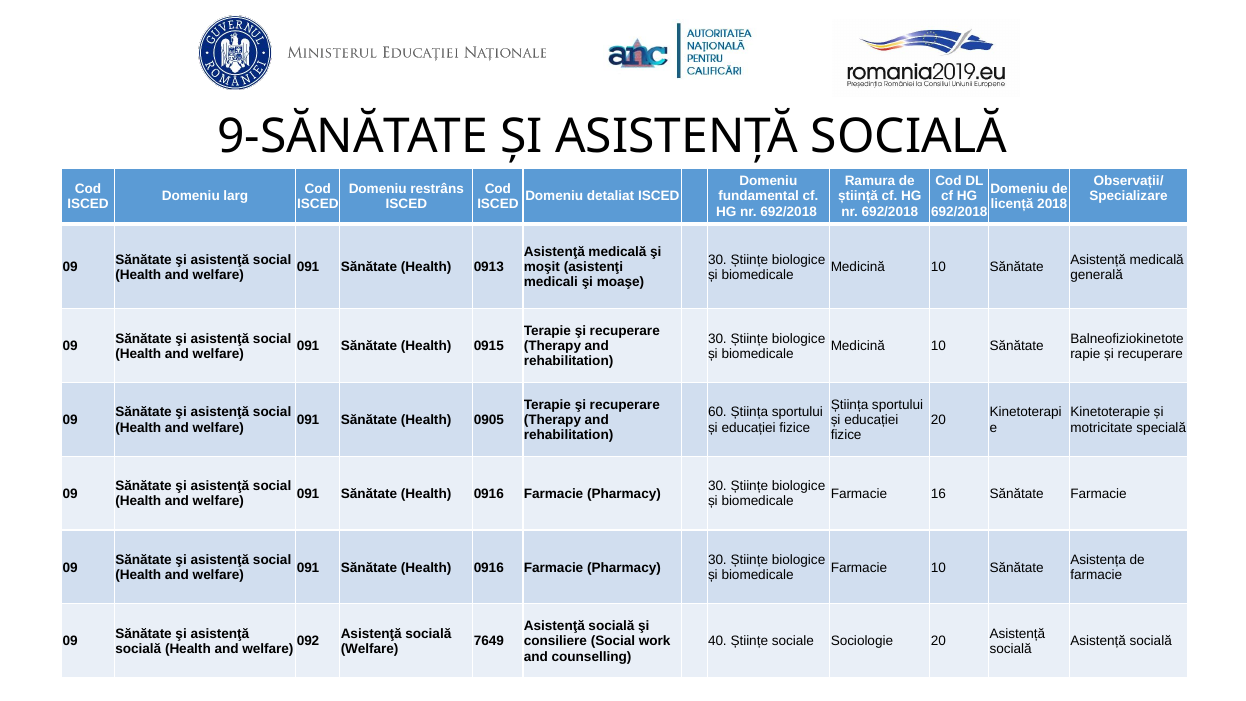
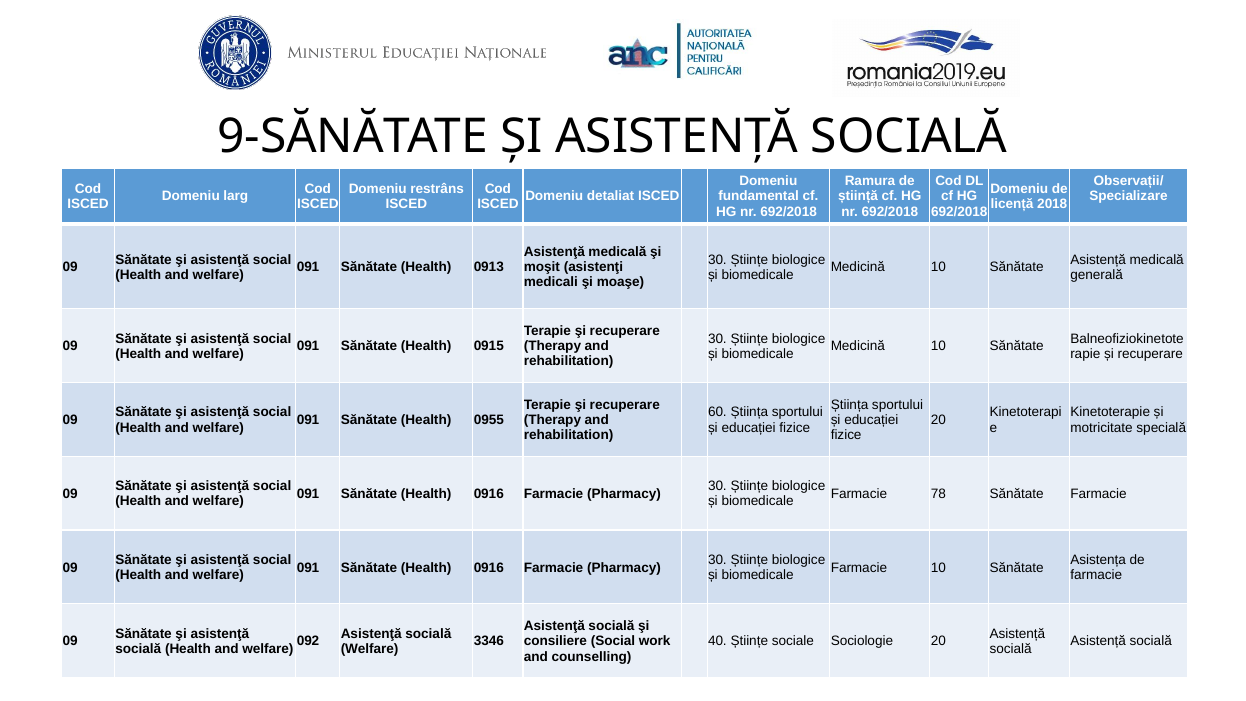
0905: 0905 -> 0955
16: 16 -> 78
7649: 7649 -> 3346
